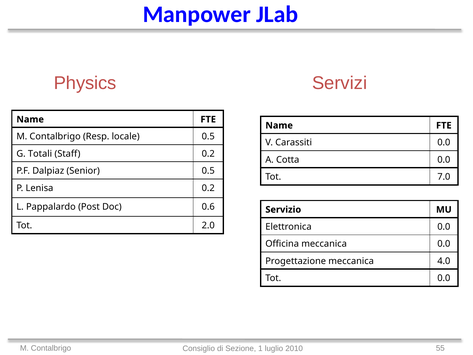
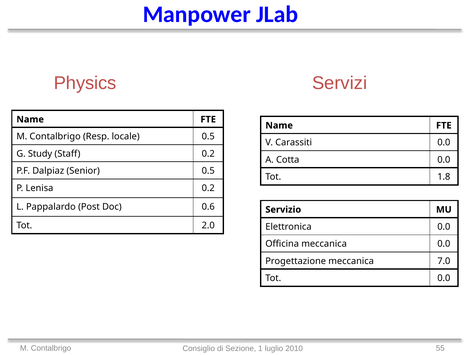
Totali: Totali -> Study
7.0: 7.0 -> 1.8
4.0: 4.0 -> 7.0
